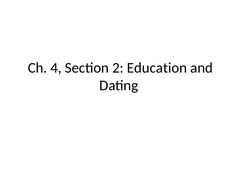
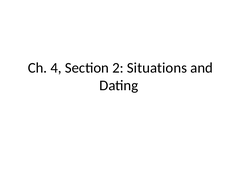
Education: Education -> Situations
